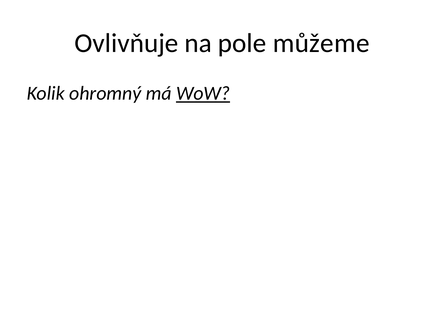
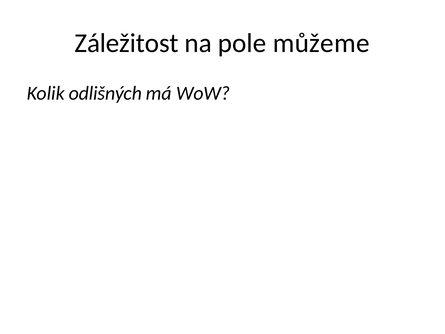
Ovlivňuje: Ovlivňuje -> Záležitost
ohromný: ohromný -> odlišných
WoW underline: present -> none
